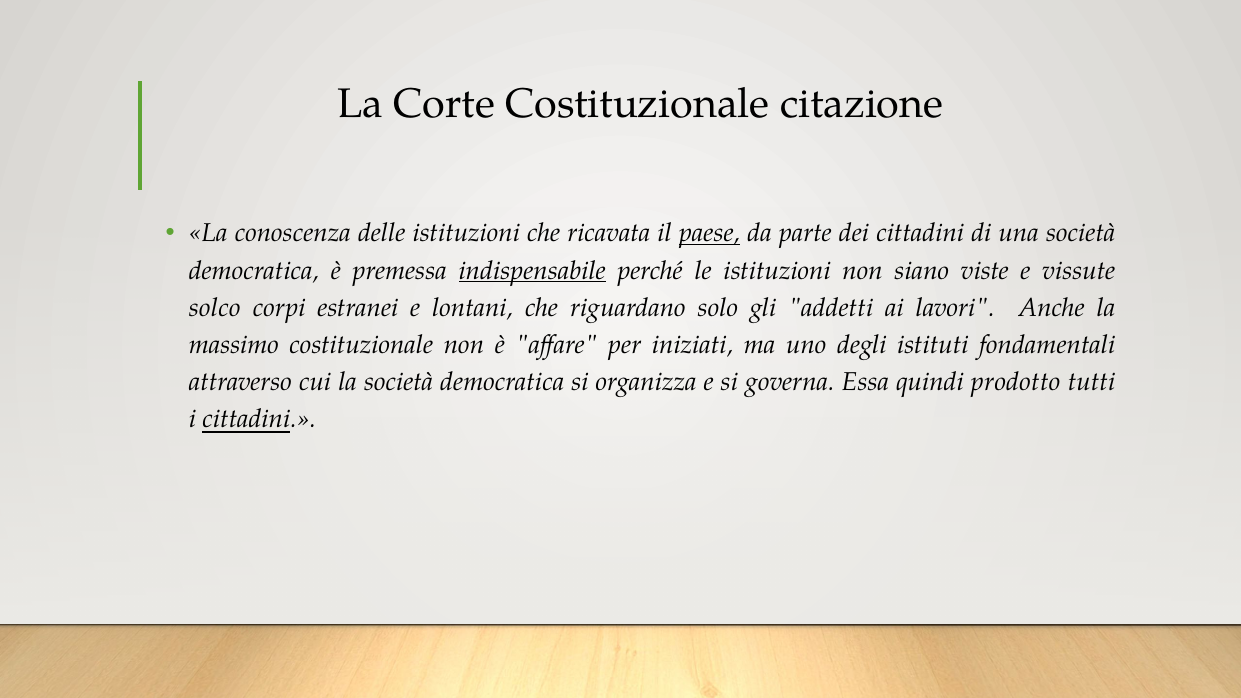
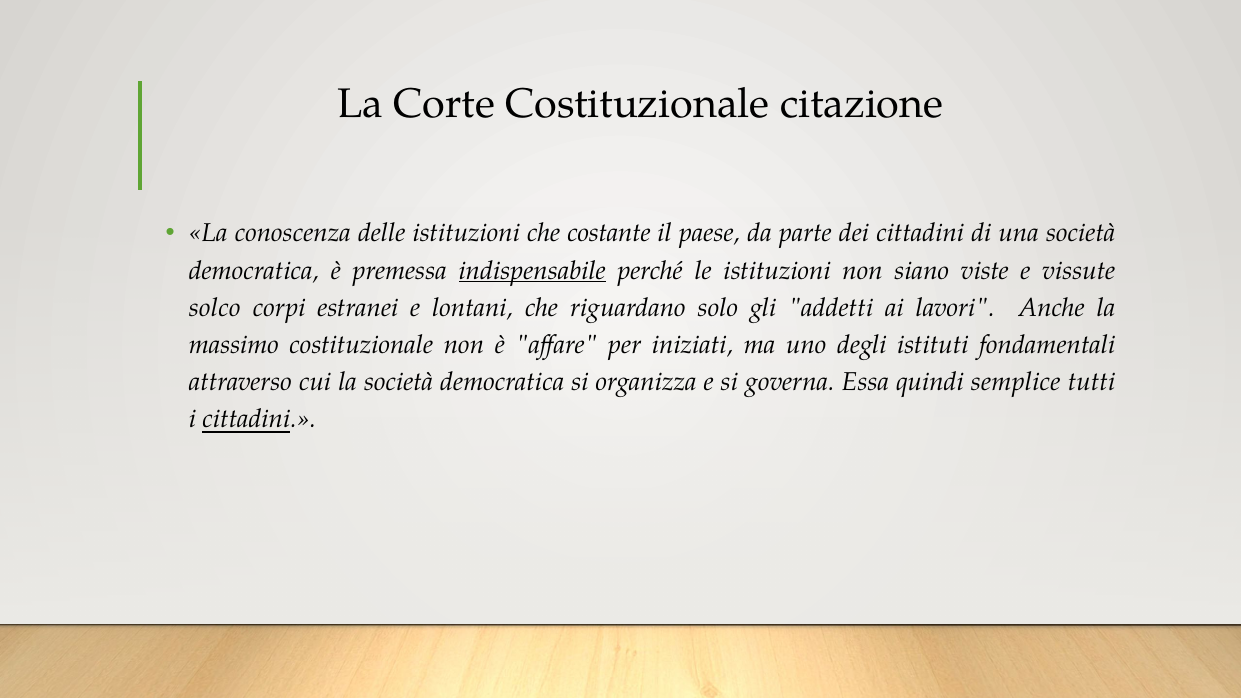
ricavata: ricavata -> costante
paese underline: present -> none
prodotto: prodotto -> semplice
